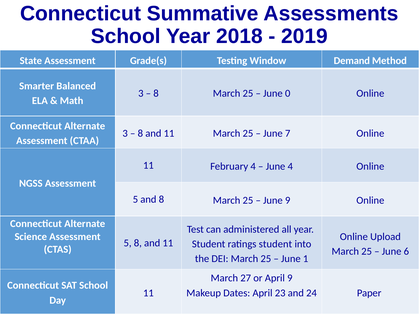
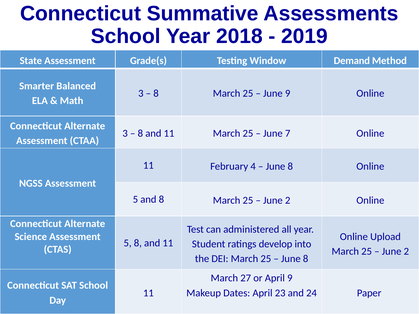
June 0: 0 -> 9
4 at (290, 167): 4 -> 8
9 at (288, 201): 9 -> 2
ratings student: student -> develop
6 at (406, 251): 6 -> 2
1 at (306, 259): 1 -> 8
